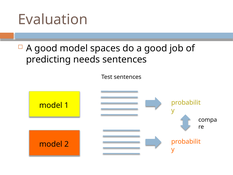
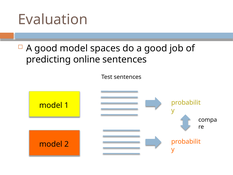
needs: needs -> online
